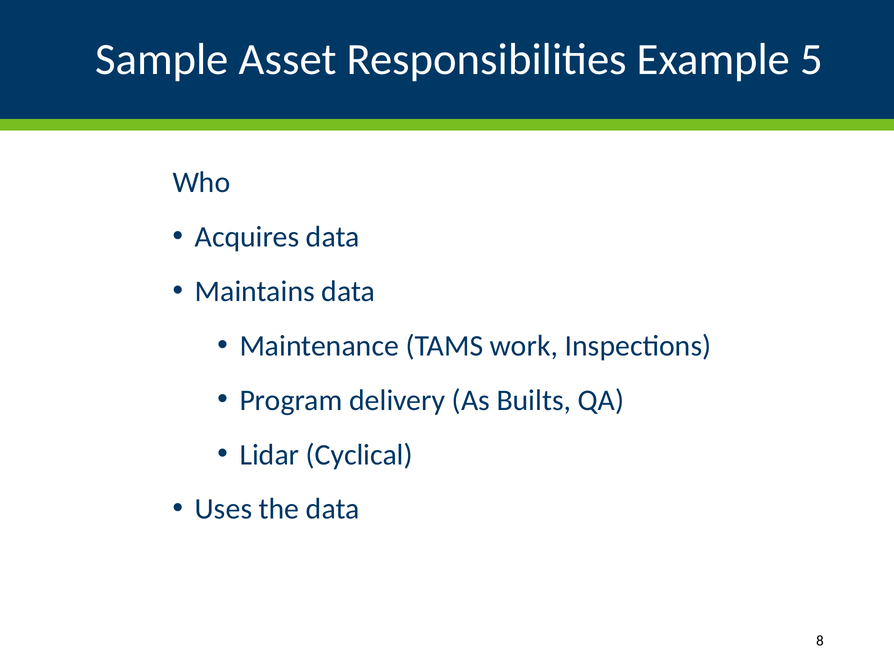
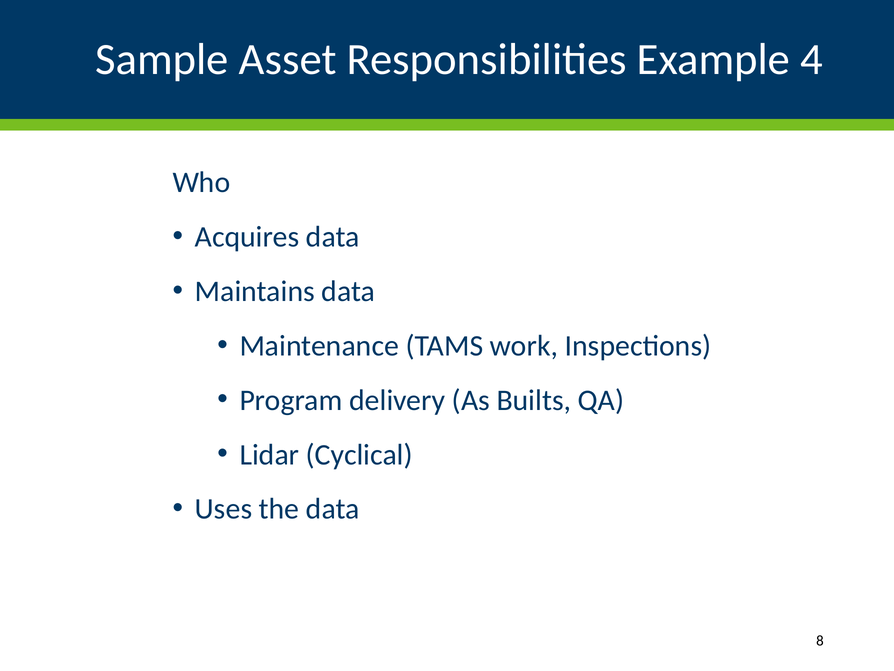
5: 5 -> 4
